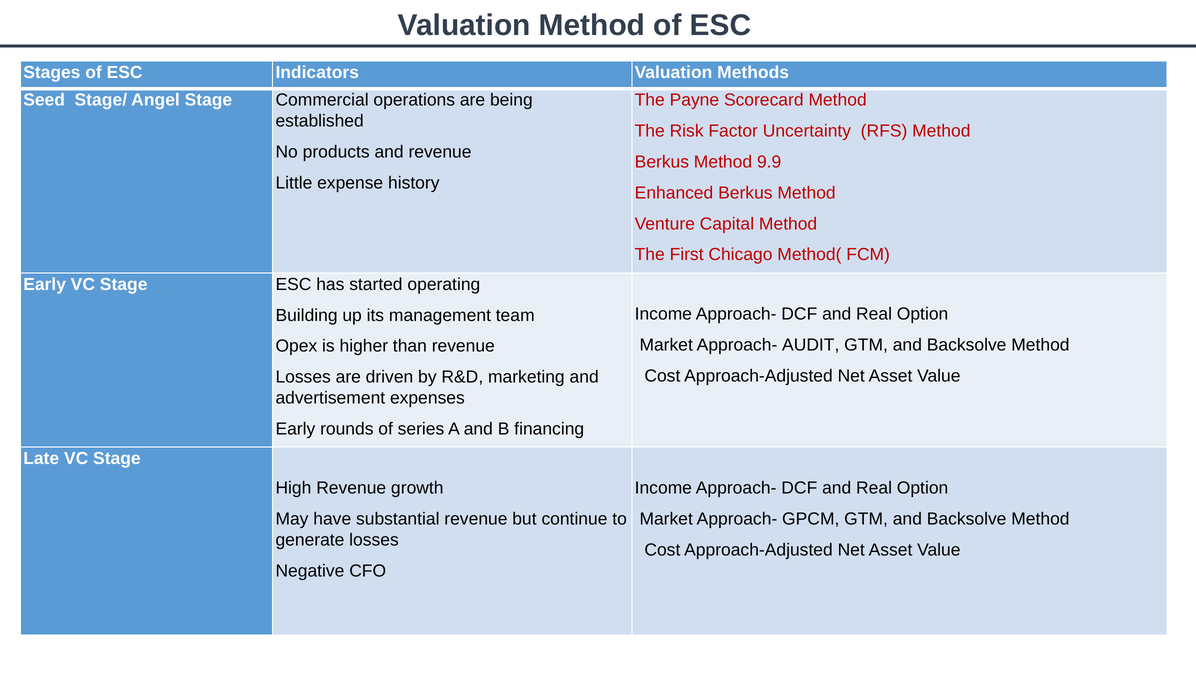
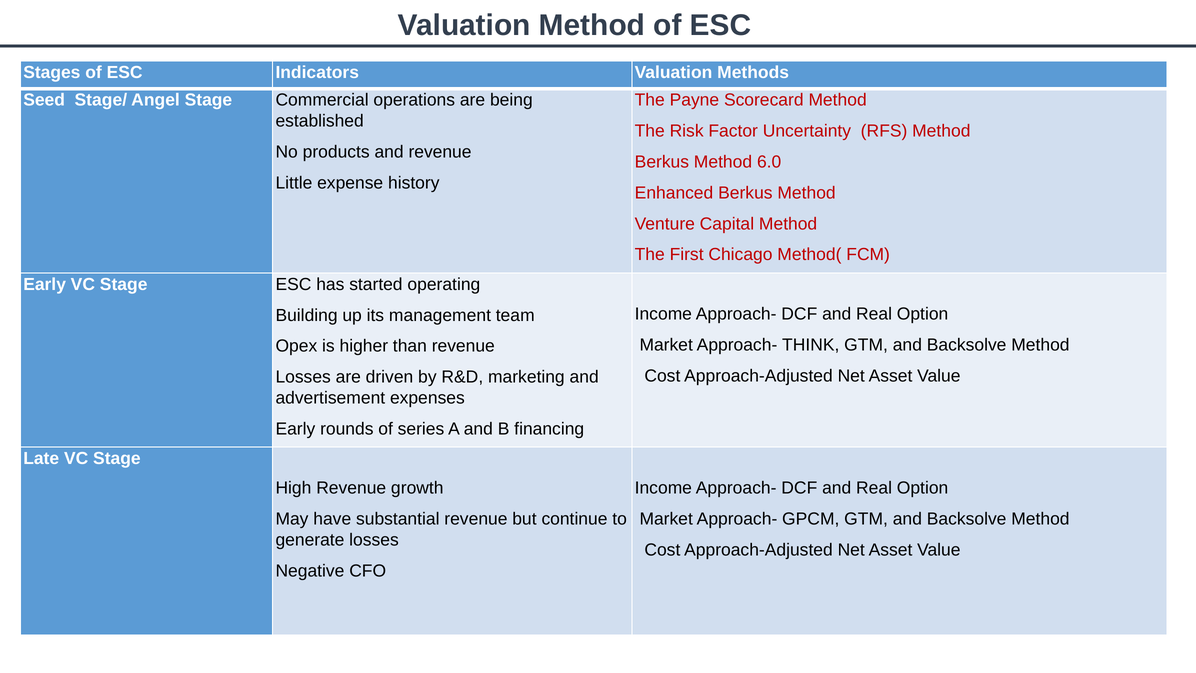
9.9: 9.9 -> 6.0
AUDIT: AUDIT -> THINK
